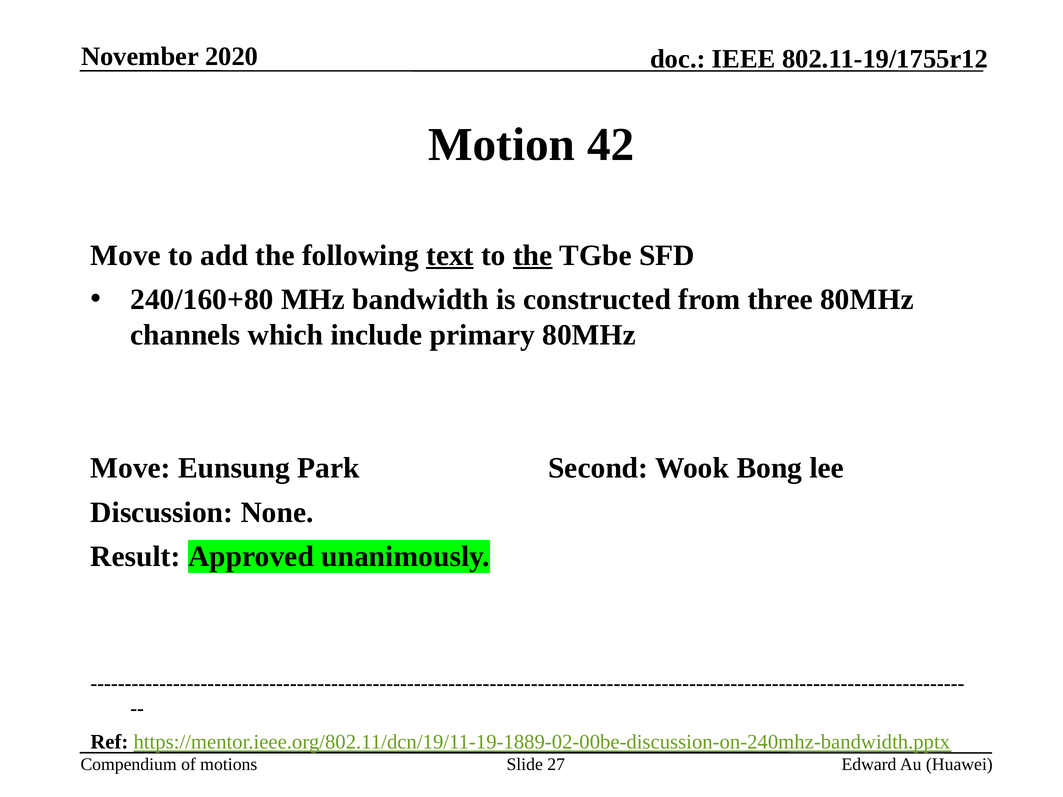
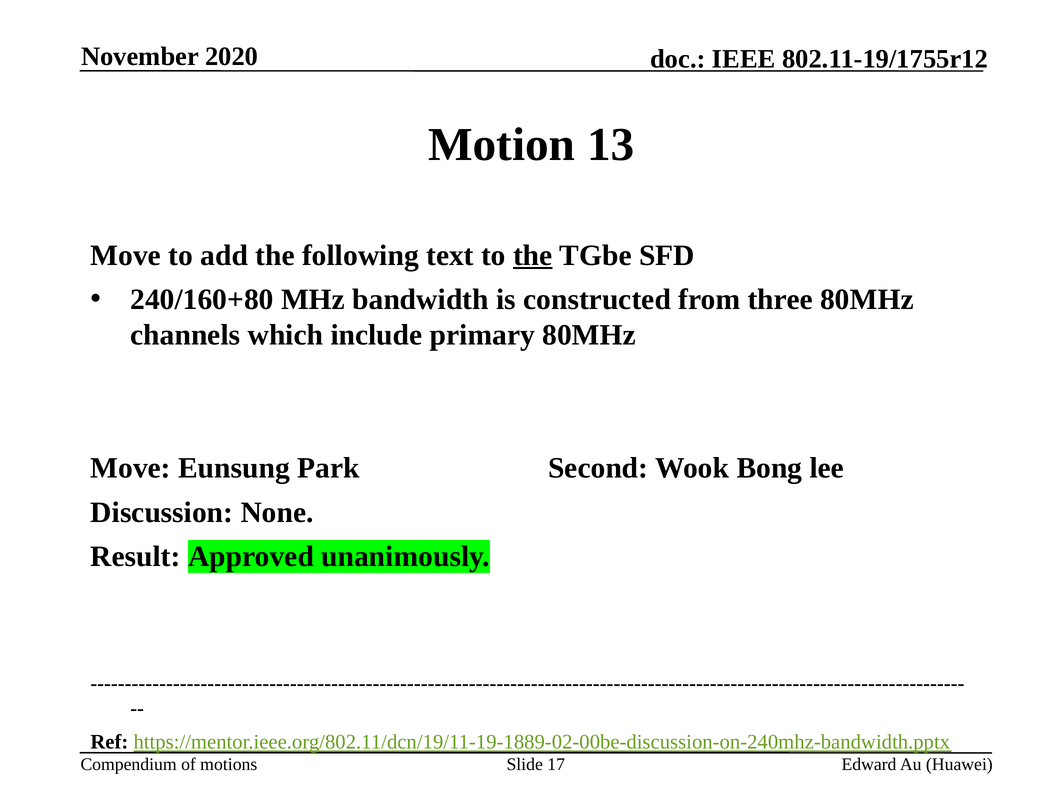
42: 42 -> 13
text underline: present -> none
27: 27 -> 17
